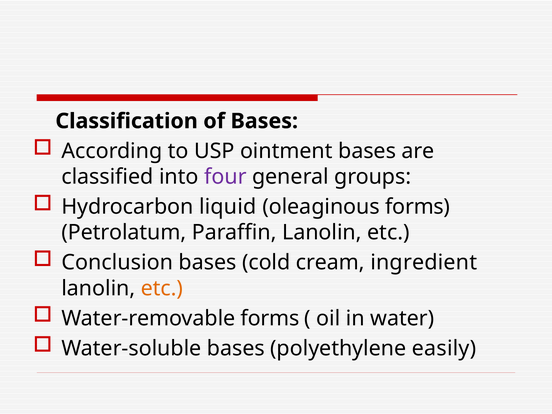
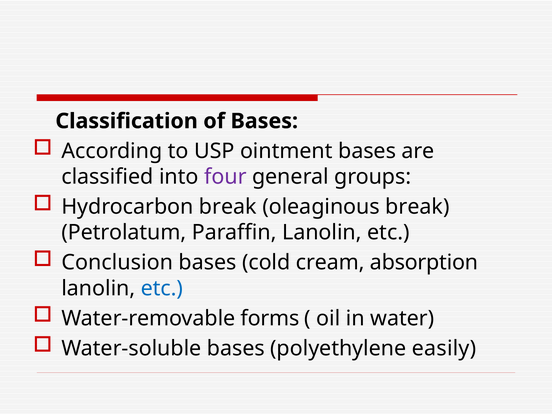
Hydrocarbon liquid: liquid -> break
oleaginous forms: forms -> break
ingredient: ingredient -> absorption
etc at (162, 288) colour: orange -> blue
